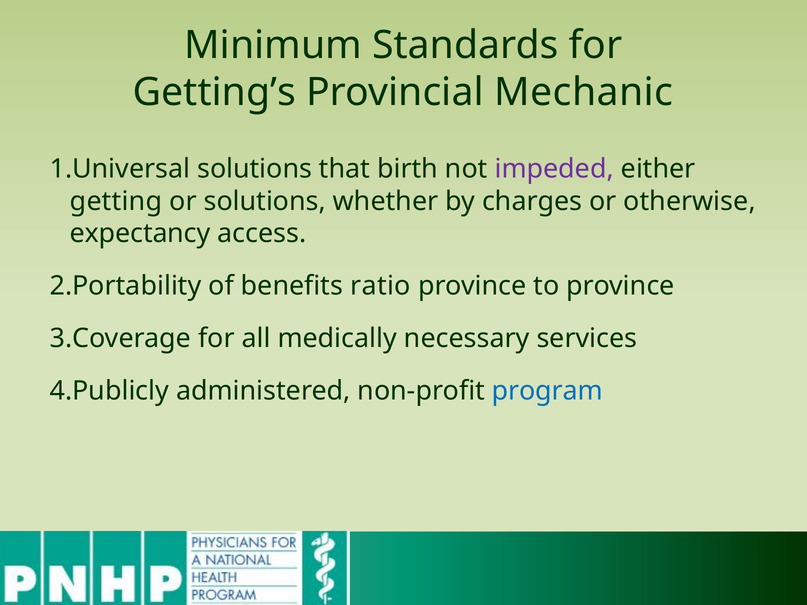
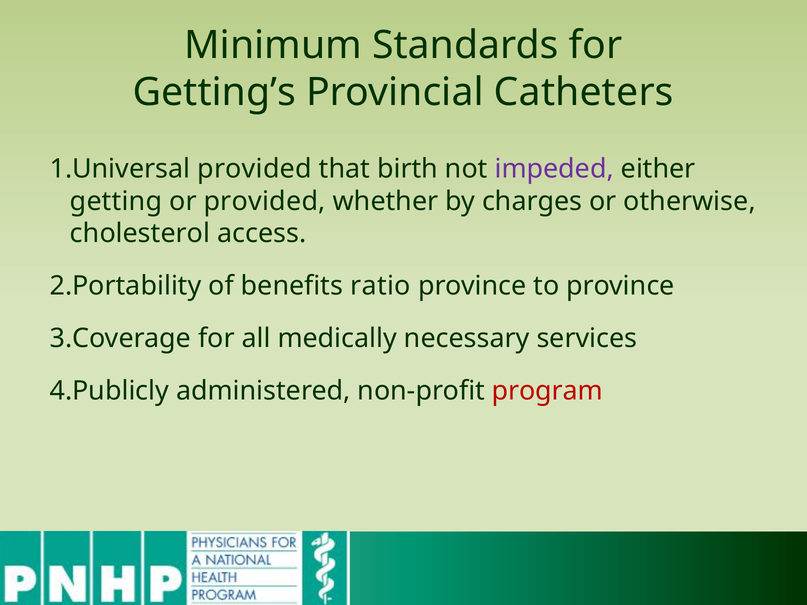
Mechanic: Mechanic -> Catheters
solutions at (255, 169): solutions -> provided
or solutions: solutions -> provided
expectancy: expectancy -> cholesterol
program colour: blue -> red
